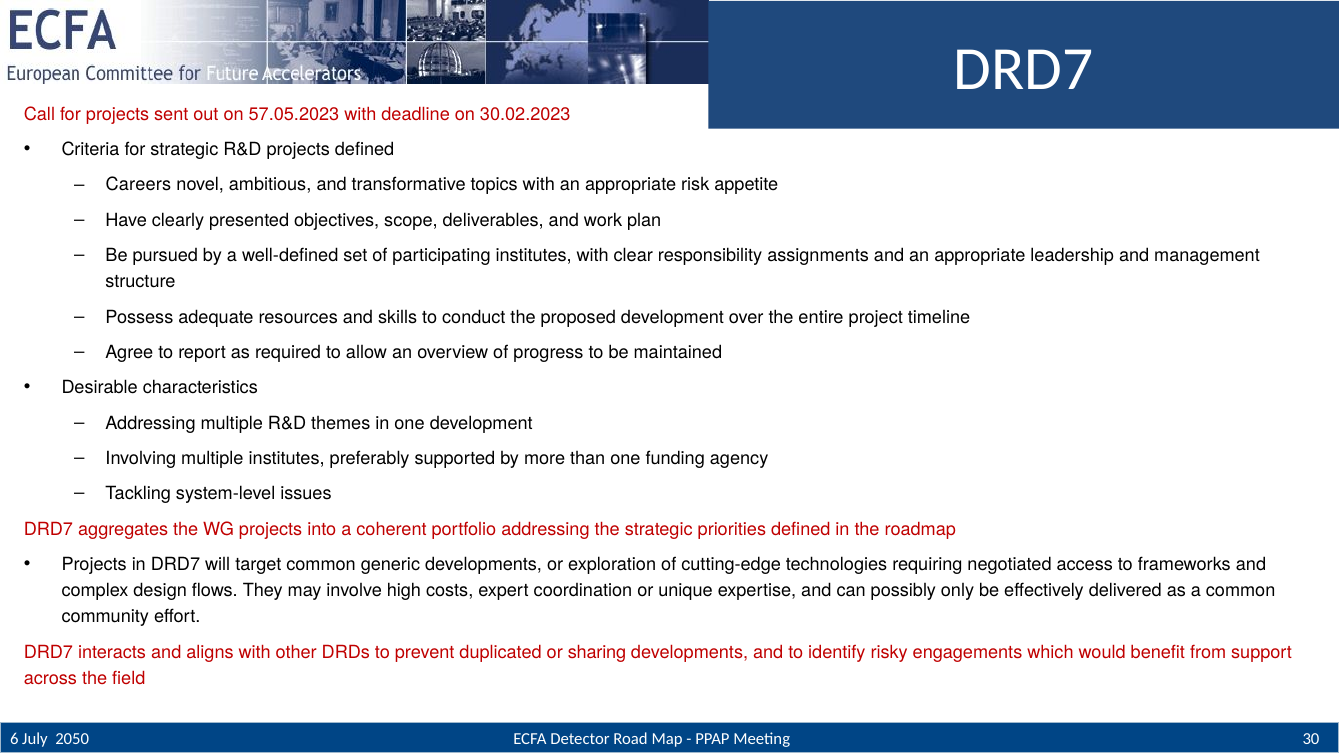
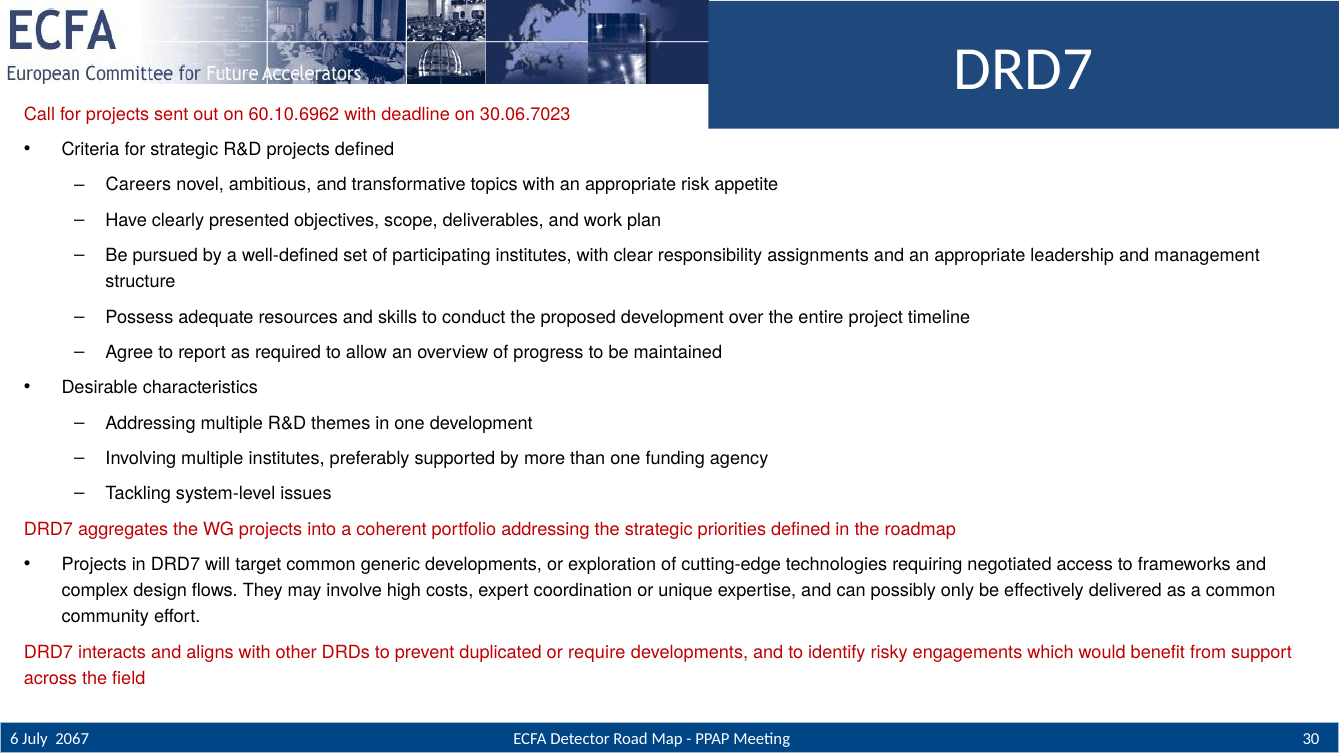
57.05.2023: 57.05.2023 -> 60.10.6962
30.02.2023: 30.02.2023 -> 30.06.7023
sharing: sharing -> require
2050: 2050 -> 2067
